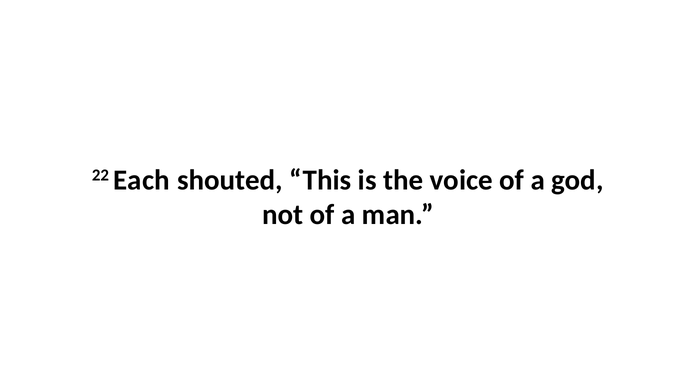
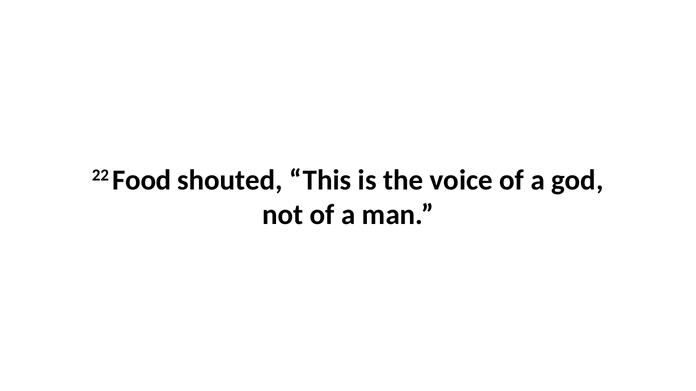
Each: Each -> Food
